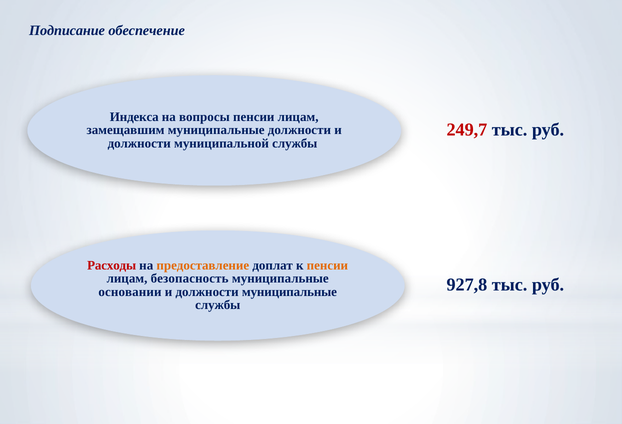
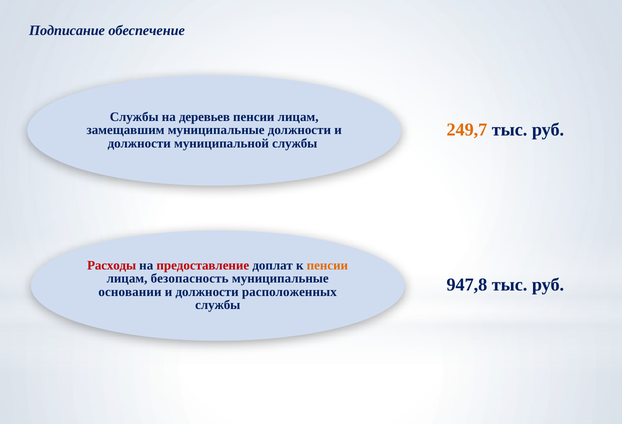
Индекса at (134, 117): Индекса -> Службы
вопросы: вопросы -> деревьев
249,7 colour: red -> orange
предоставление colour: orange -> red
927,8: 927,8 -> 947,8
должности муниципальные: муниципальные -> расположенных
